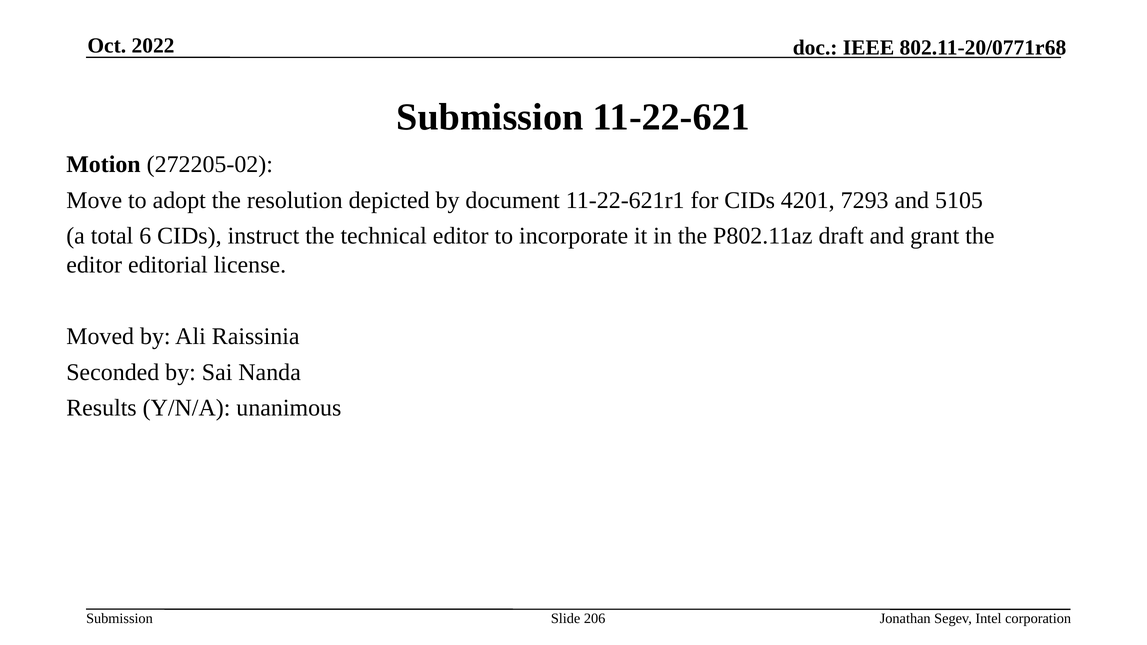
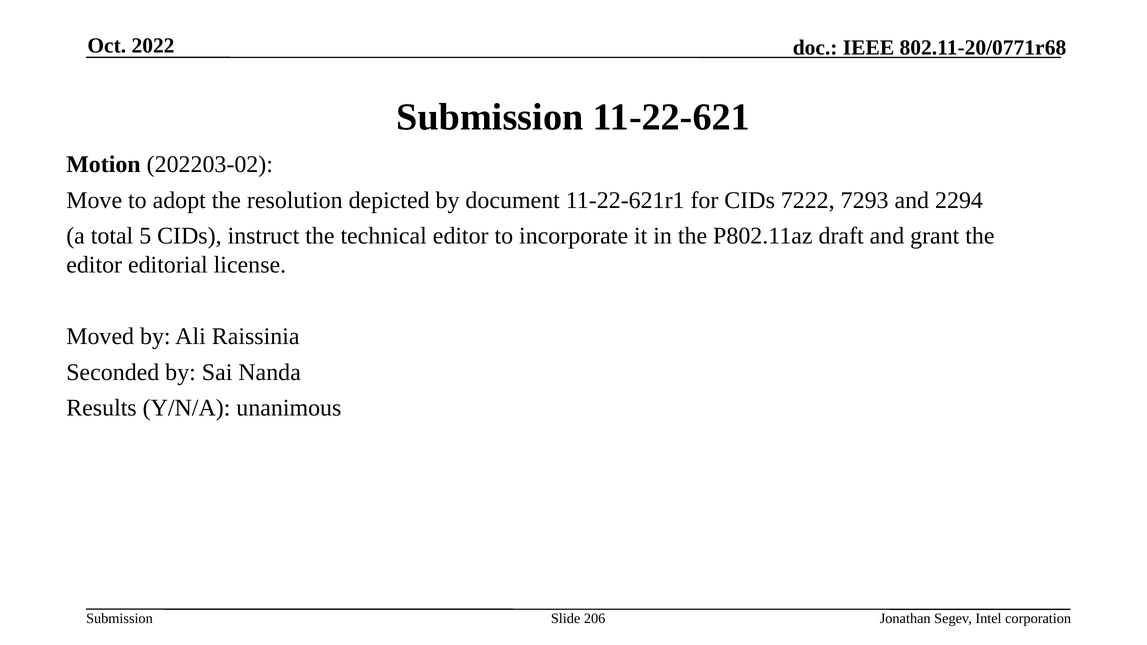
272205-02: 272205-02 -> 202203-02
4201: 4201 -> 7222
5105: 5105 -> 2294
6: 6 -> 5
